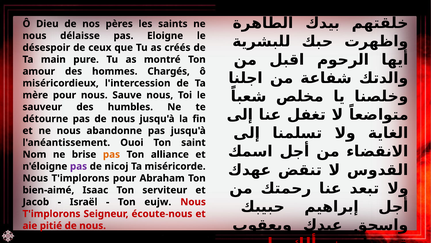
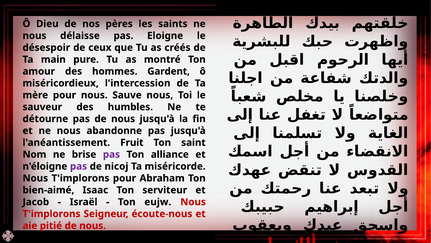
Chargés: Chargés -> Gardent
Ouoi: Ouoi -> Fruit
pas at (111, 154) colour: orange -> purple
